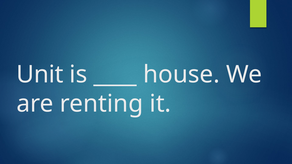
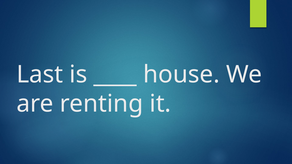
Unit: Unit -> Last
